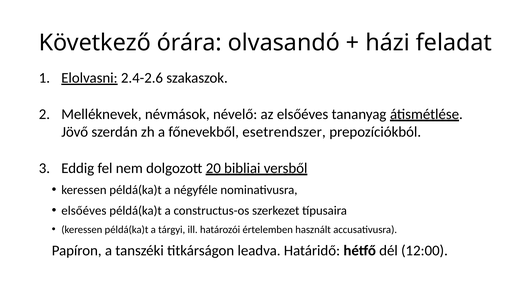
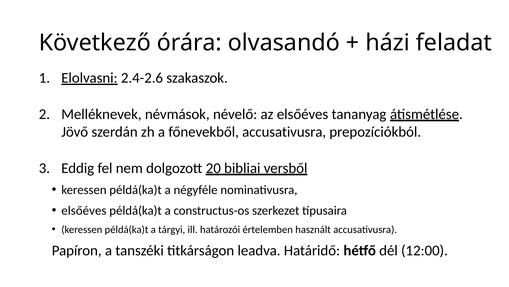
főnevekből esetrendszer: esetrendszer -> accusativusra
